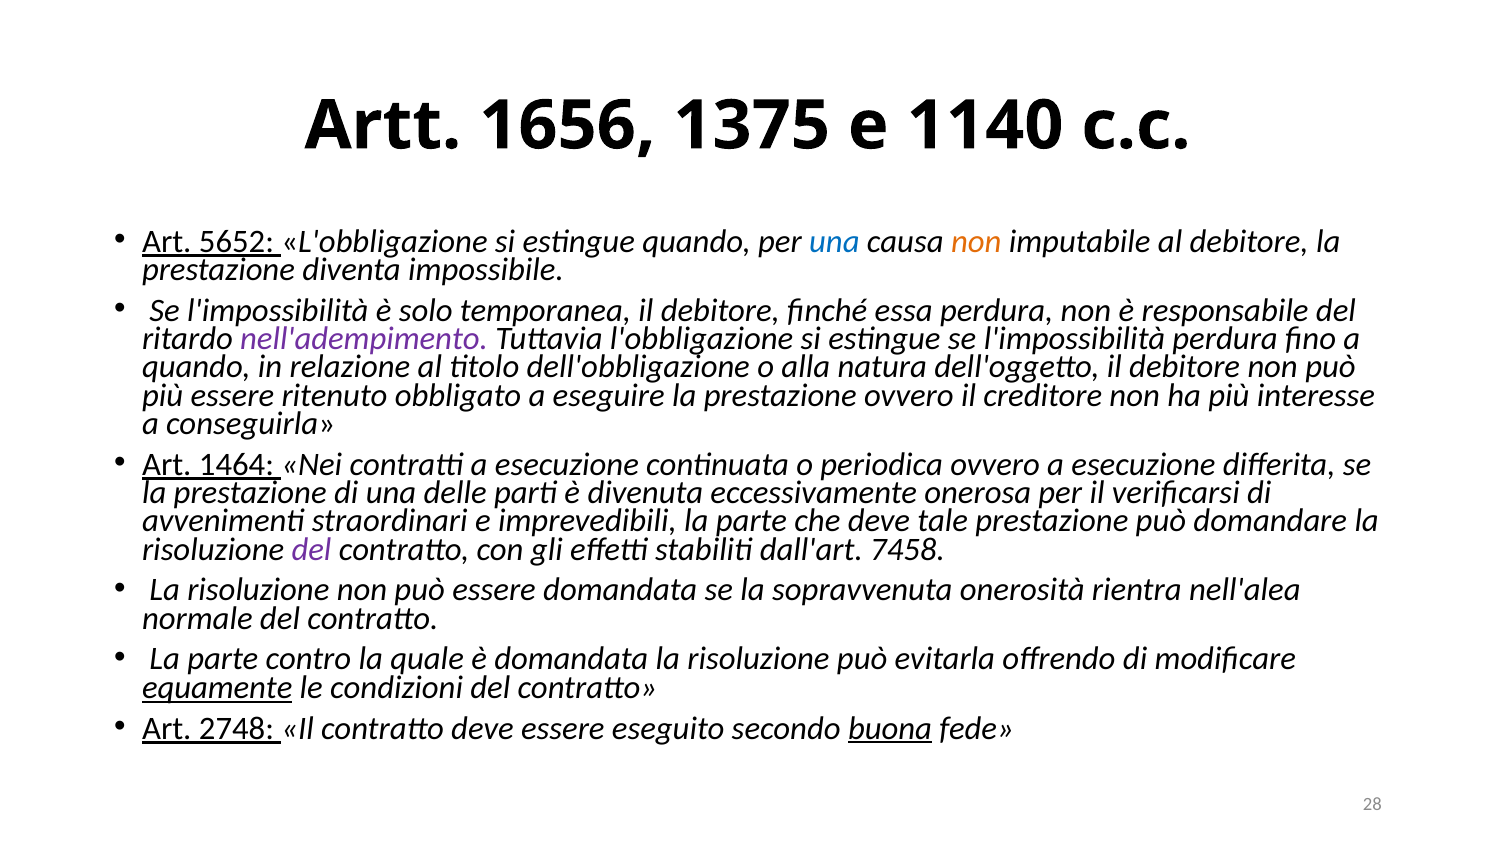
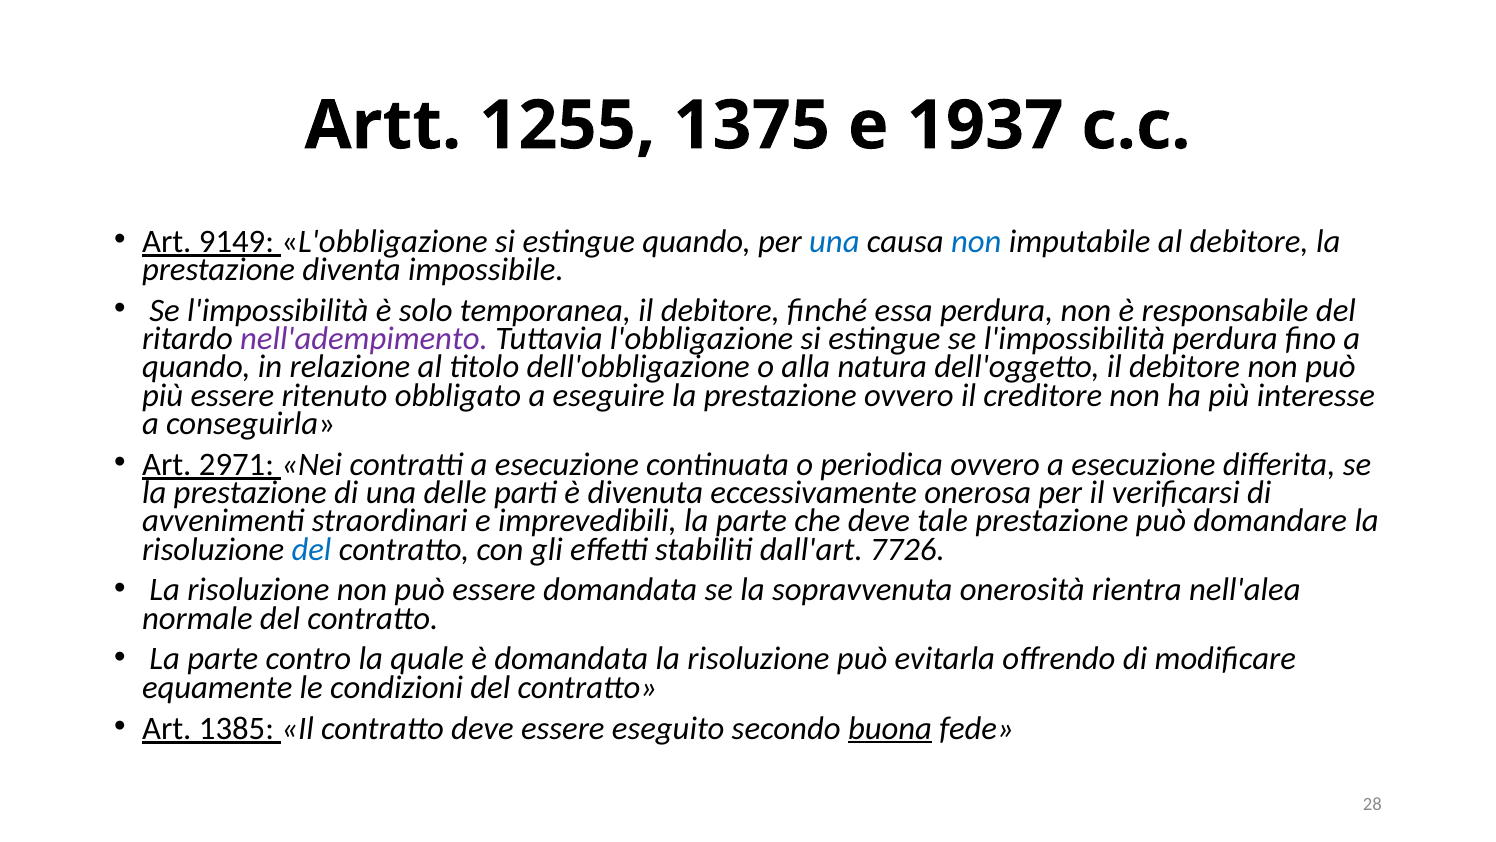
1656: 1656 -> 1255
1140: 1140 -> 1937
5652: 5652 -> 9149
non at (976, 241) colour: orange -> blue
1464: 1464 -> 2971
del at (311, 549) colour: purple -> blue
7458: 7458 -> 7726
equamente underline: present -> none
2748: 2748 -> 1385
